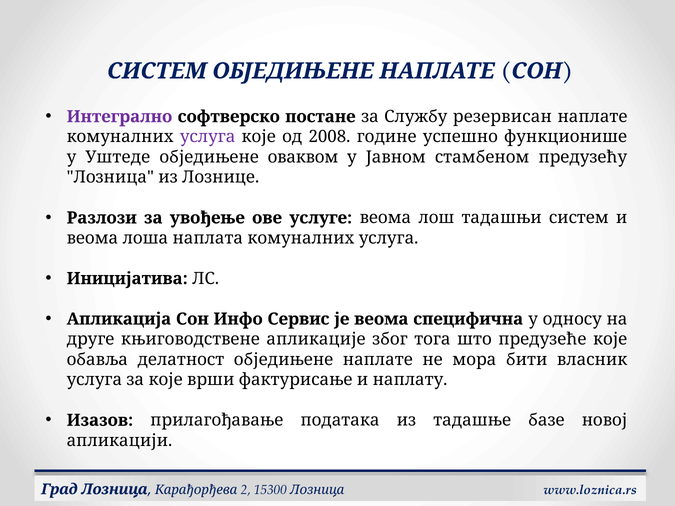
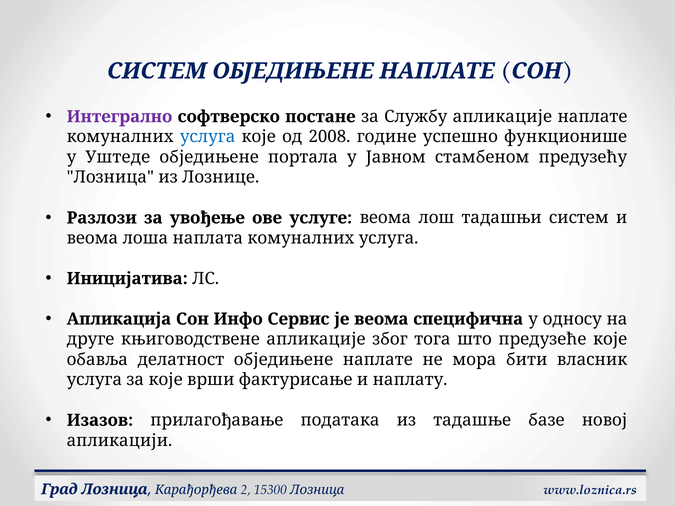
Службу резервисан: резервисан -> апликације
услуга at (208, 137) colour: purple -> blue
оваквом: оваквом -> портала
